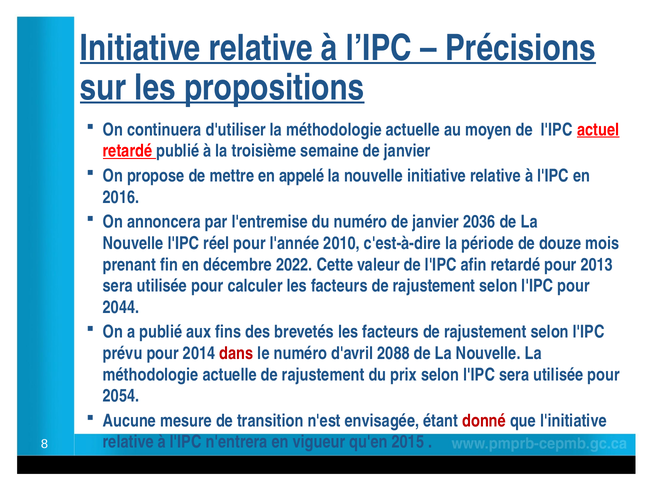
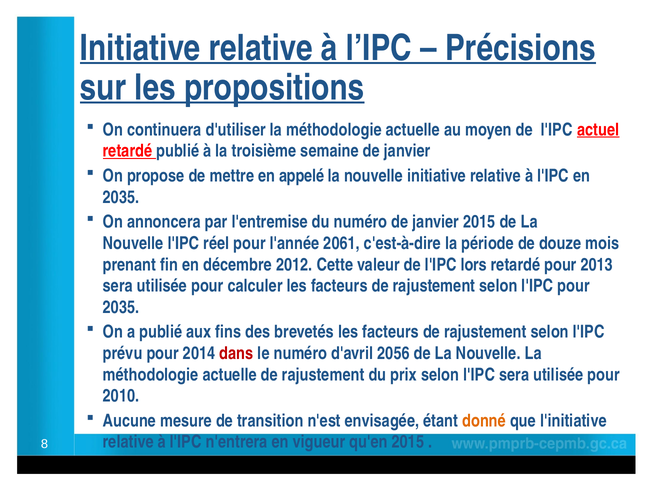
2016 at (121, 197): 2016 -> 2035
janvier 2036: 2036 -> 2015
2010: 2010 -> 2061
2022: 2022 -> 2012
afin: afin -> lors
2044 at (121, 307): 2044 -> 2035
2088: 2088 -> 2056
2054: 2054 -> 2010
donné colour: red -> orange
